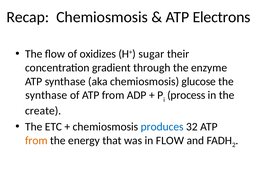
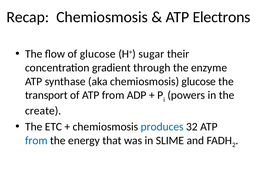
of oxidizes: oxidizes -> glucose
synthase at (46, 95): synthase -> transport
process: process -> powers
from at (36, 140) colour: orange -> blue
in FLOW: FLOW -> SLIME
